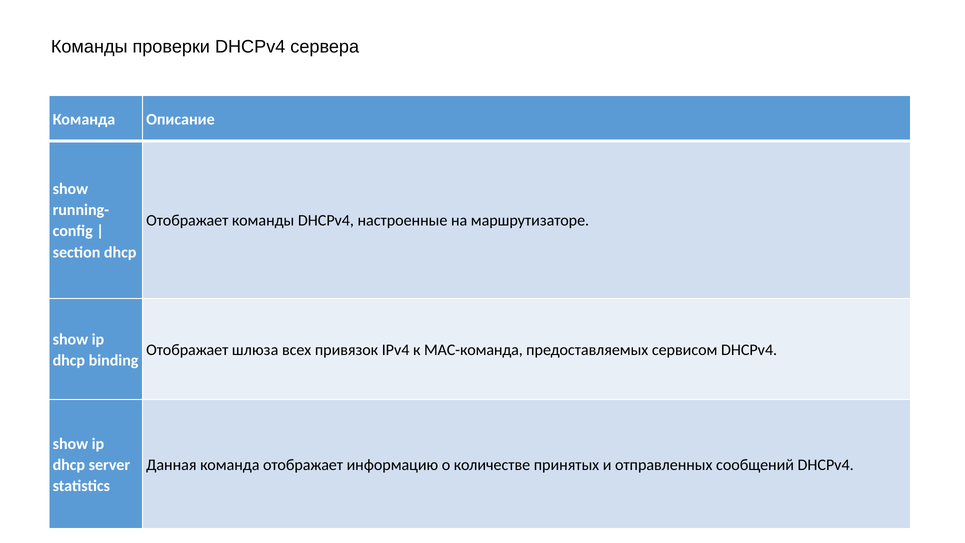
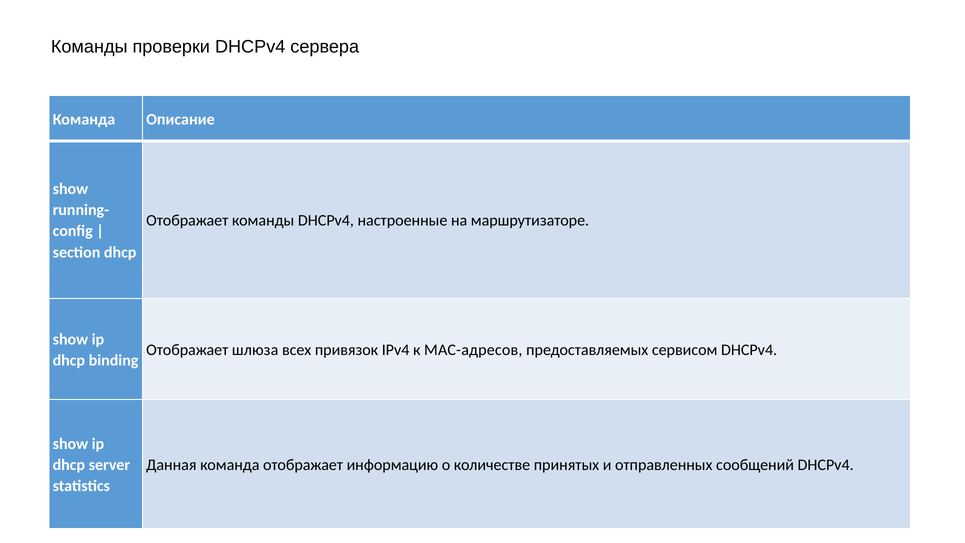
MAC-команда: MAC-команда -> MAC-адресов
